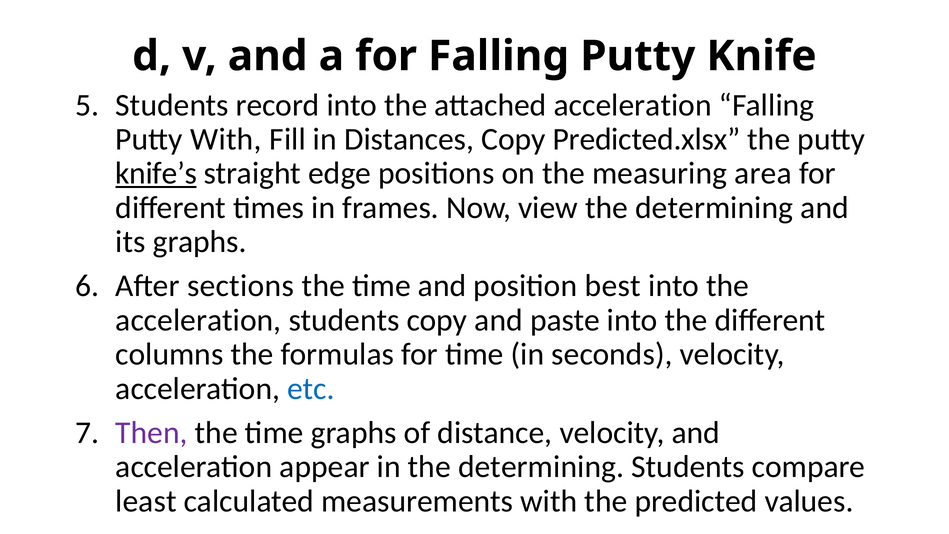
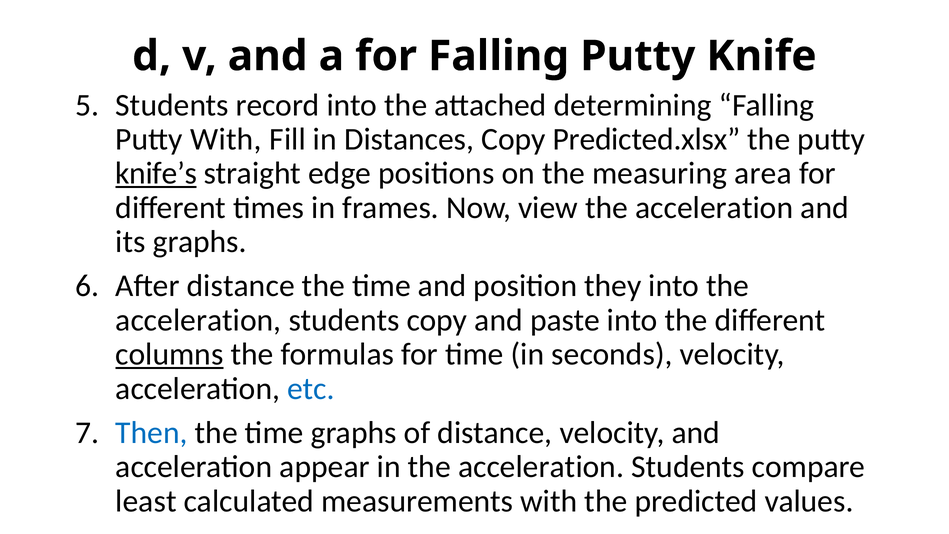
attached acceleration: acceleration -> determining
view the determining: determining -> acceleration
After sections: sections -> distance
best: best -> they
columns underline: none -> present
Then colour: purple -> blue
in the determining: determining -> acceleration
